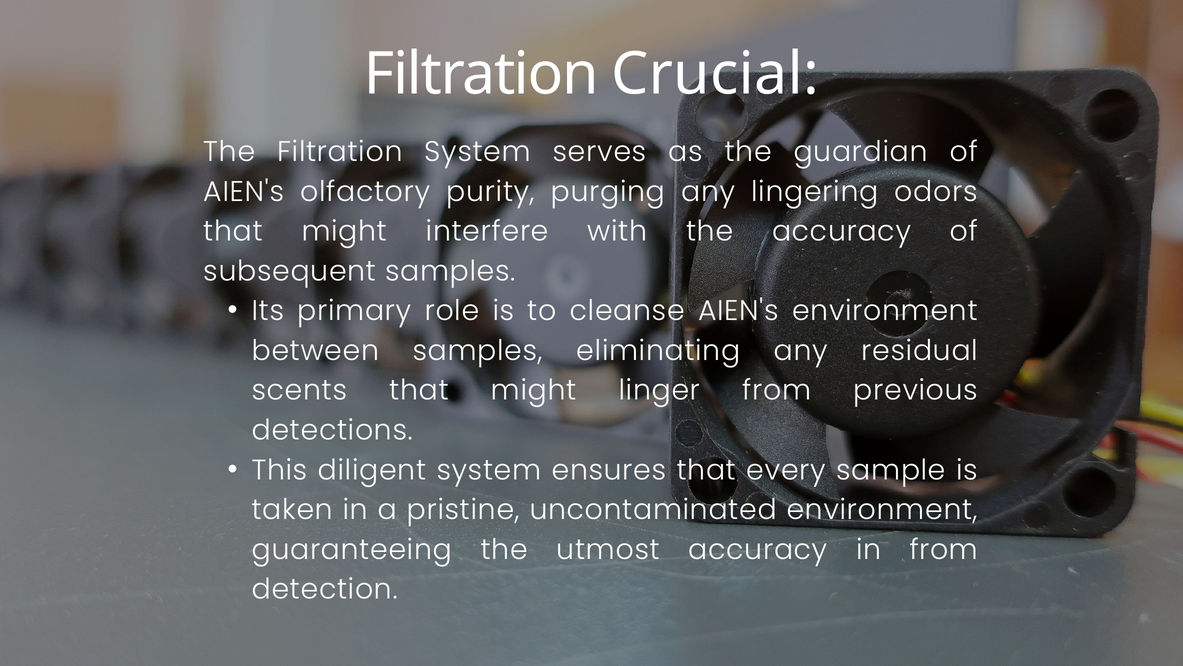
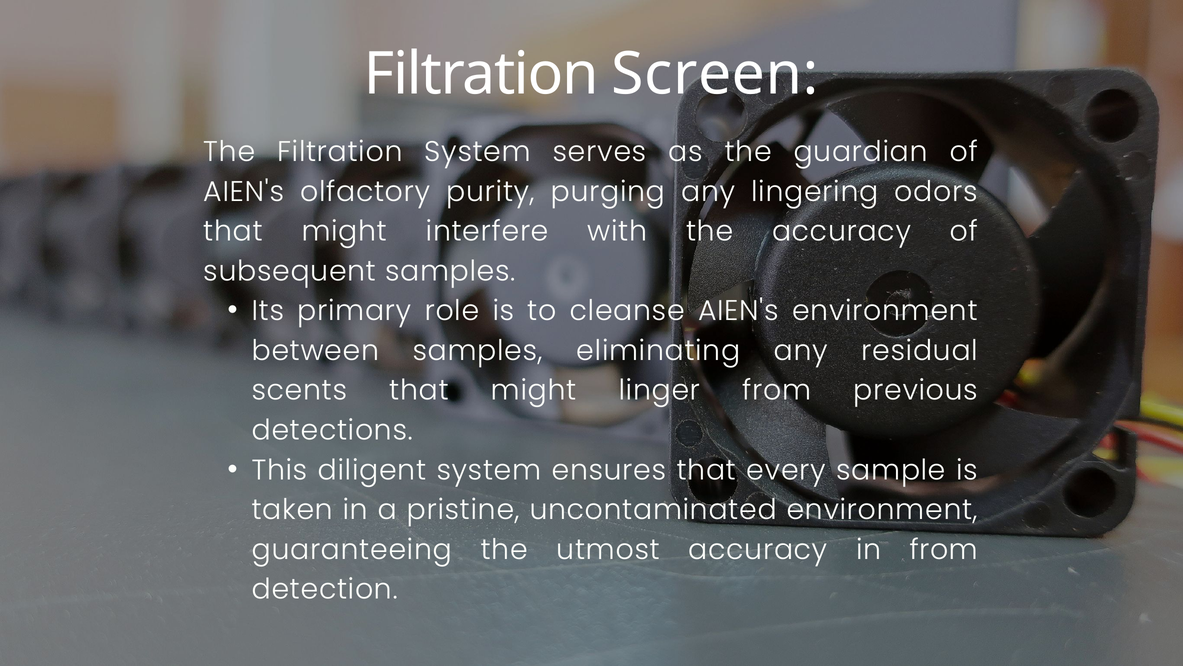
Crucial: Crucial -> Screen
